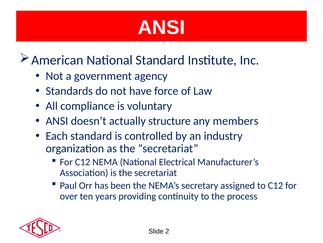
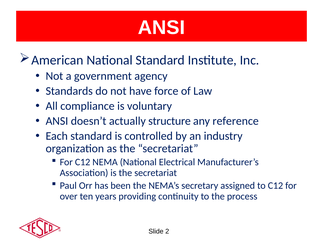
members: members -> reference
